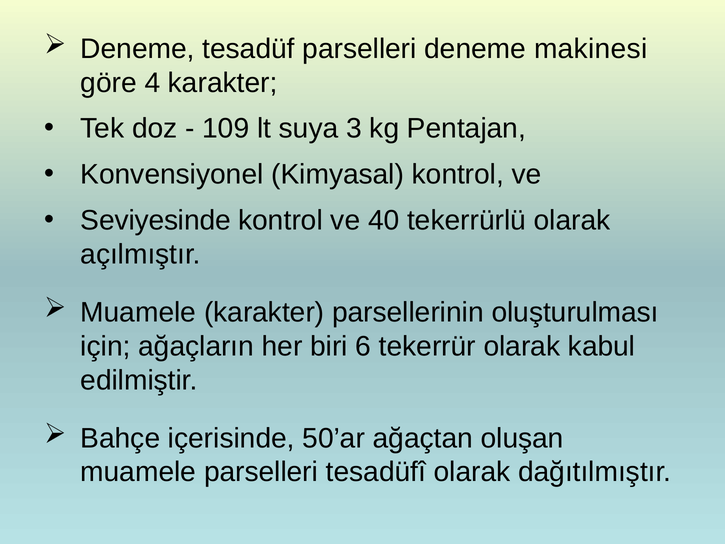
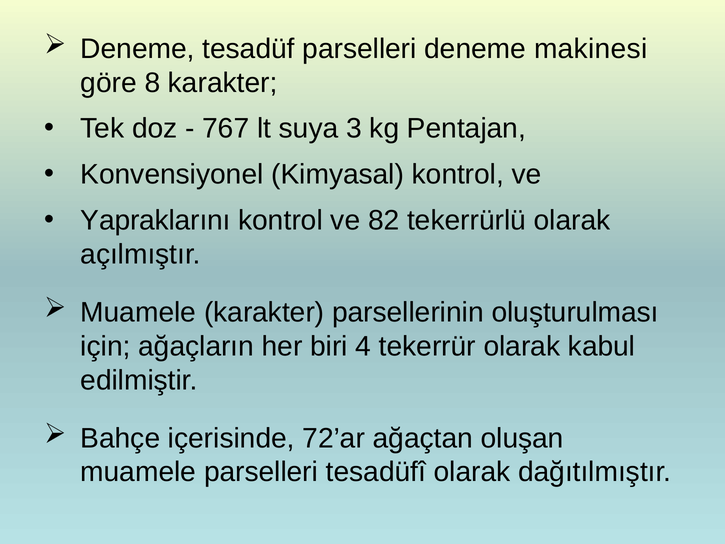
4: 4 -> 8
109: 109 -> 767
Seviyesinde: Seviyesinde -> Yapraklarını
40: 40 -> 82
6: 6 -> 4
50’ar: 50’ar -> 72’ar
